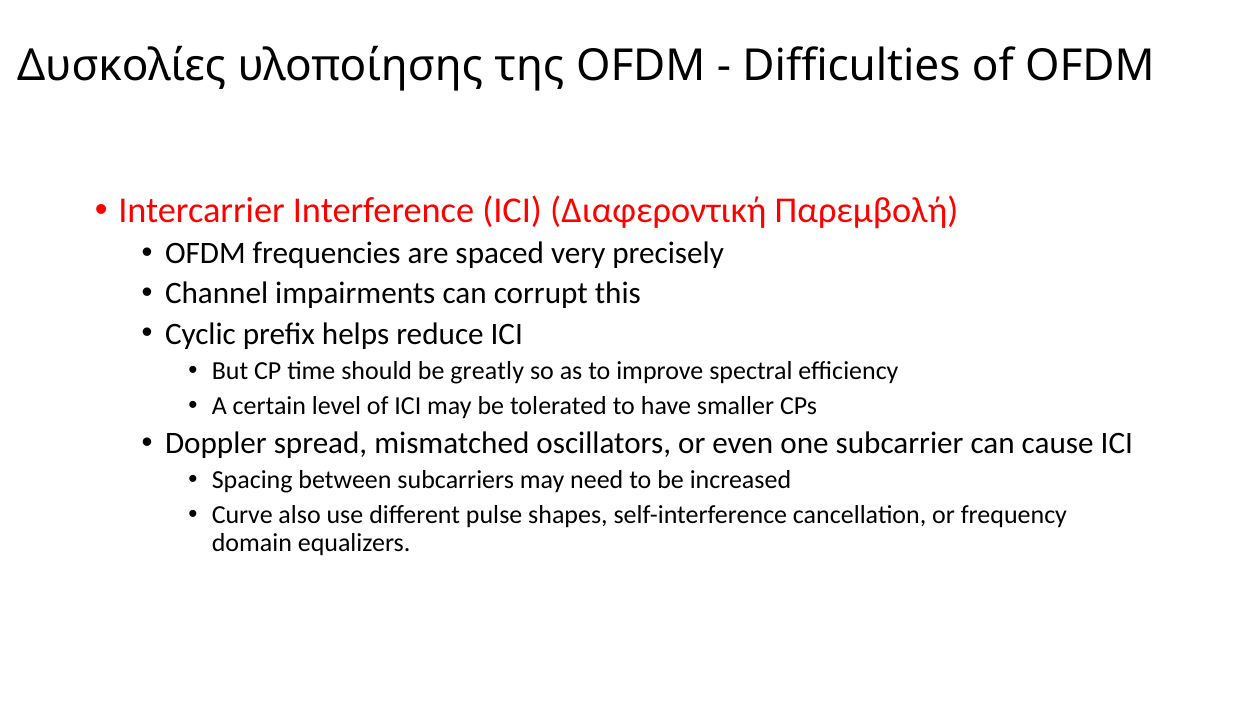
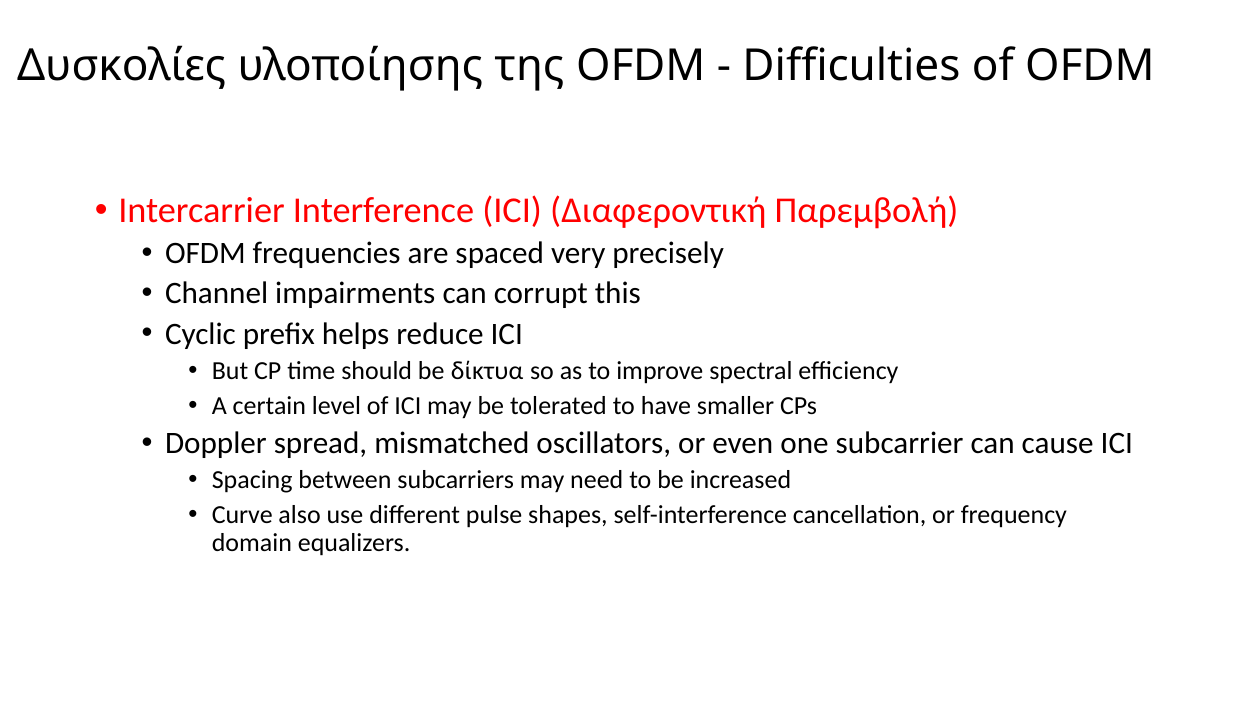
greatly: greatly -> δίκτυα
